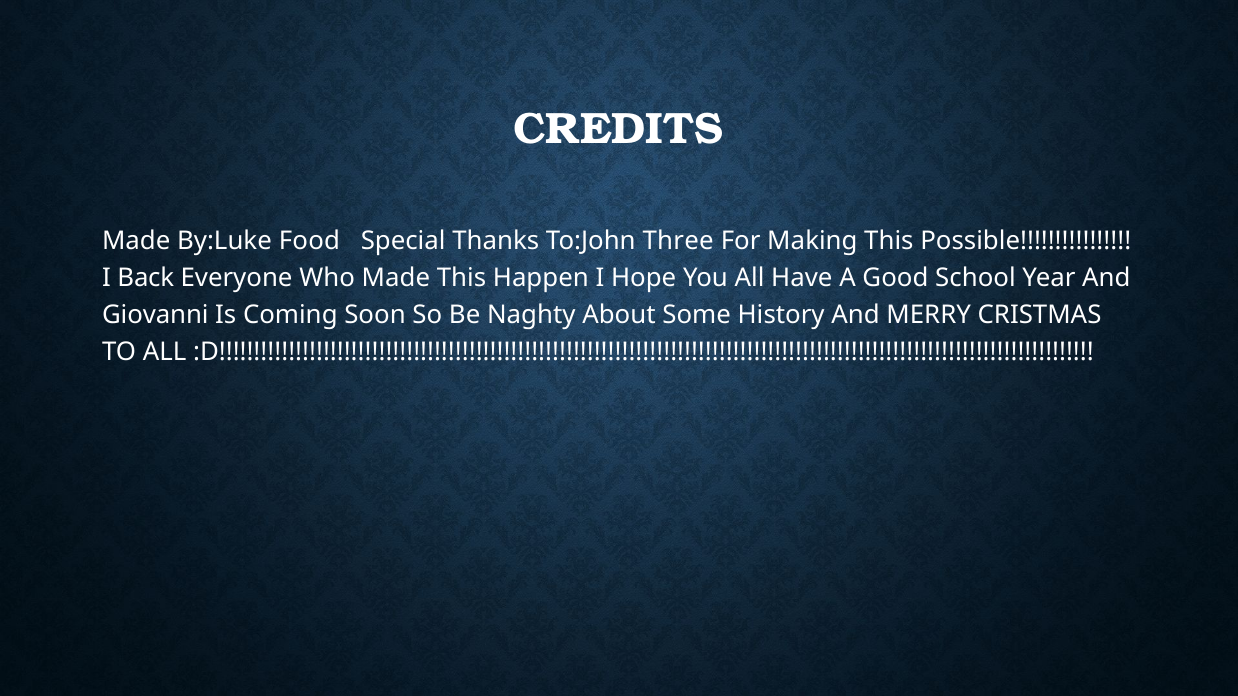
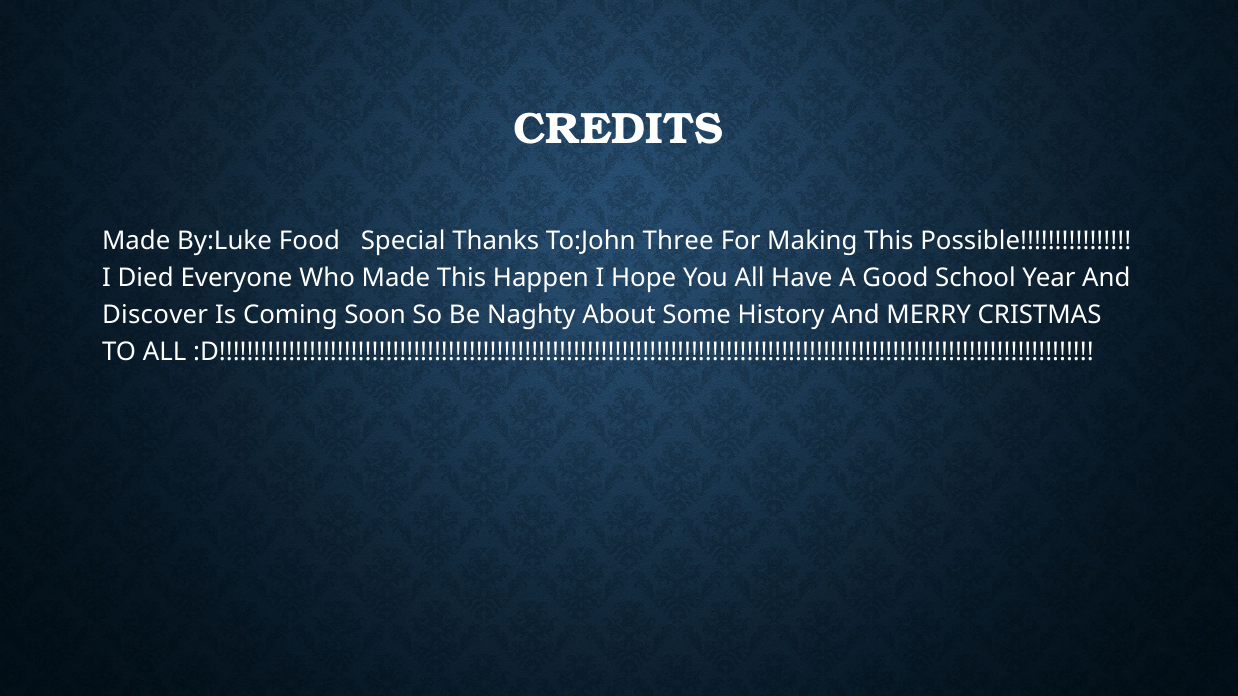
Back: Back -> Died
Giovanni: Giovanni -> Discover
